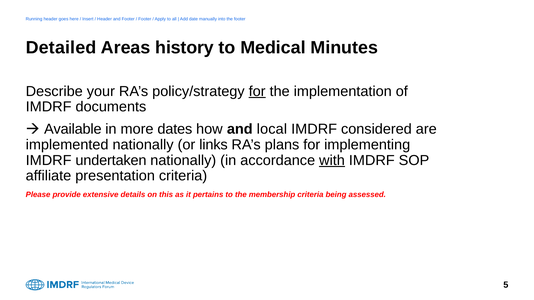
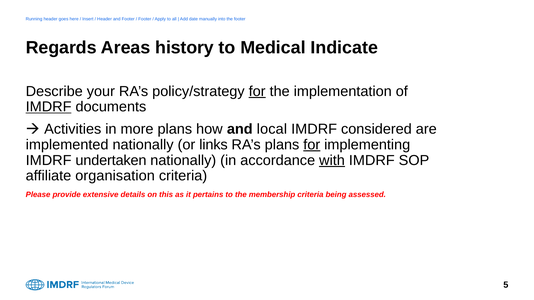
Detailed: Detailed -> Regards
Minutes: Minutes -> Indicate
IMDRF at (49, 107) underline: none -> present
Available: Available -> Activities
more dates: dates -> plans
for at (312, 145) underline: none -> present
presentation: presentation -> organisation
